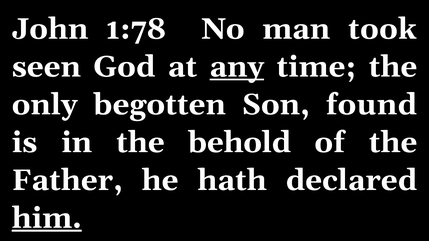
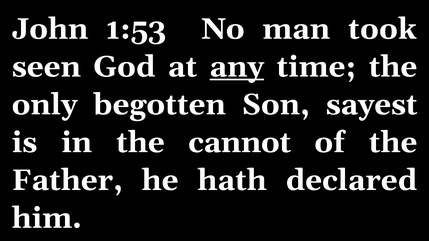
1:78: 1:78 -> 1:53
found: found -> sayest
behold: behold -> cannot
him underline: present -> none
